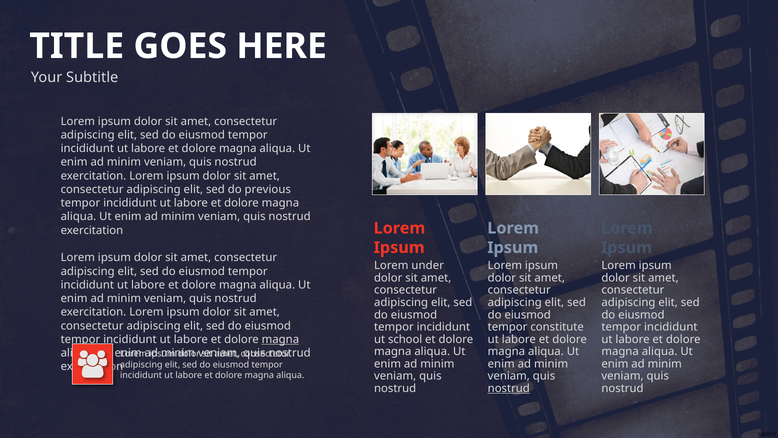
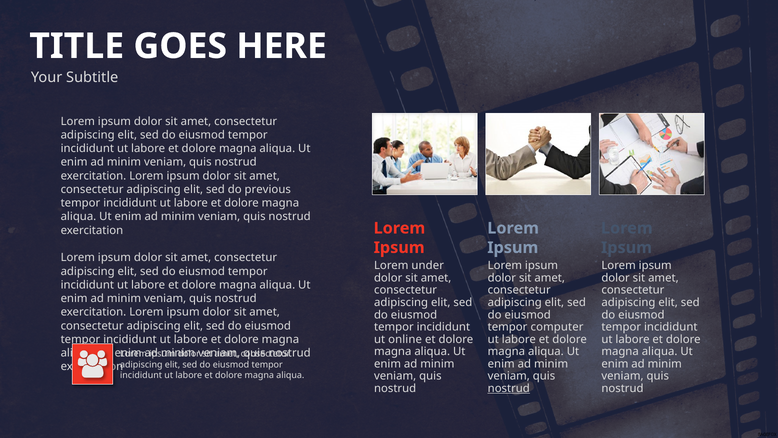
constitute: constitute -> computer
school: school -> online
magna at (280, 339) underline: present -> none
